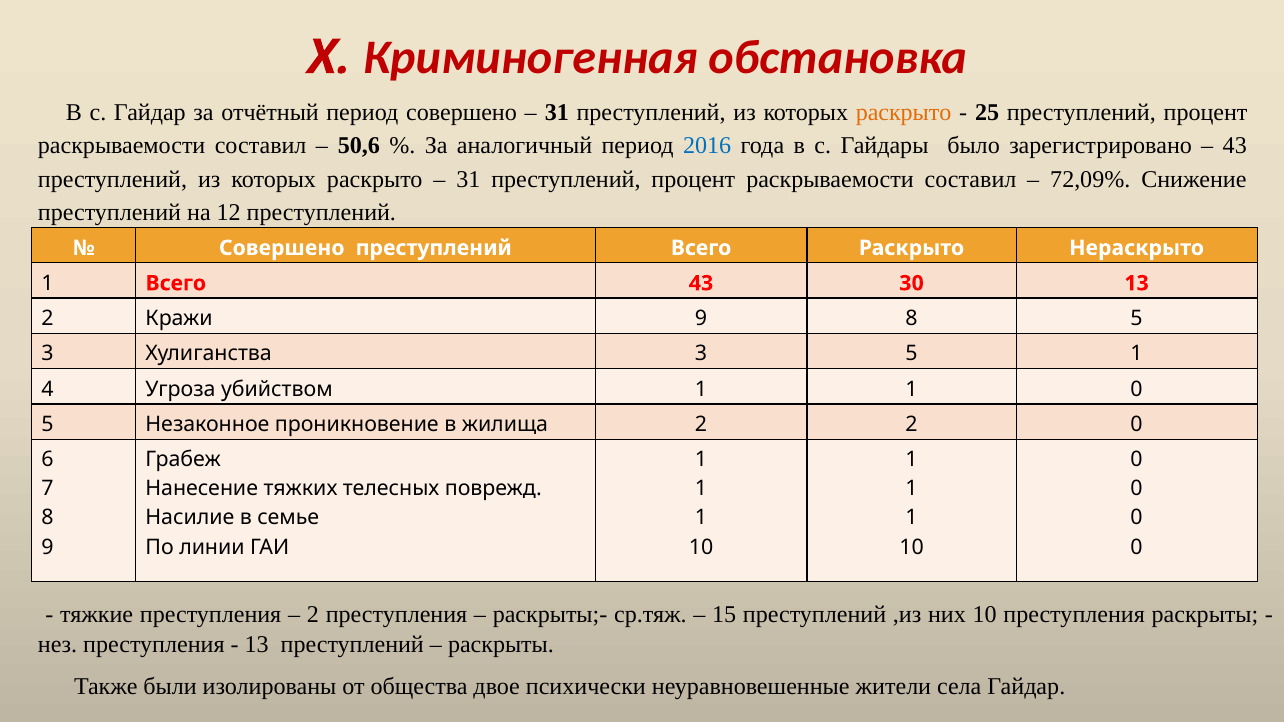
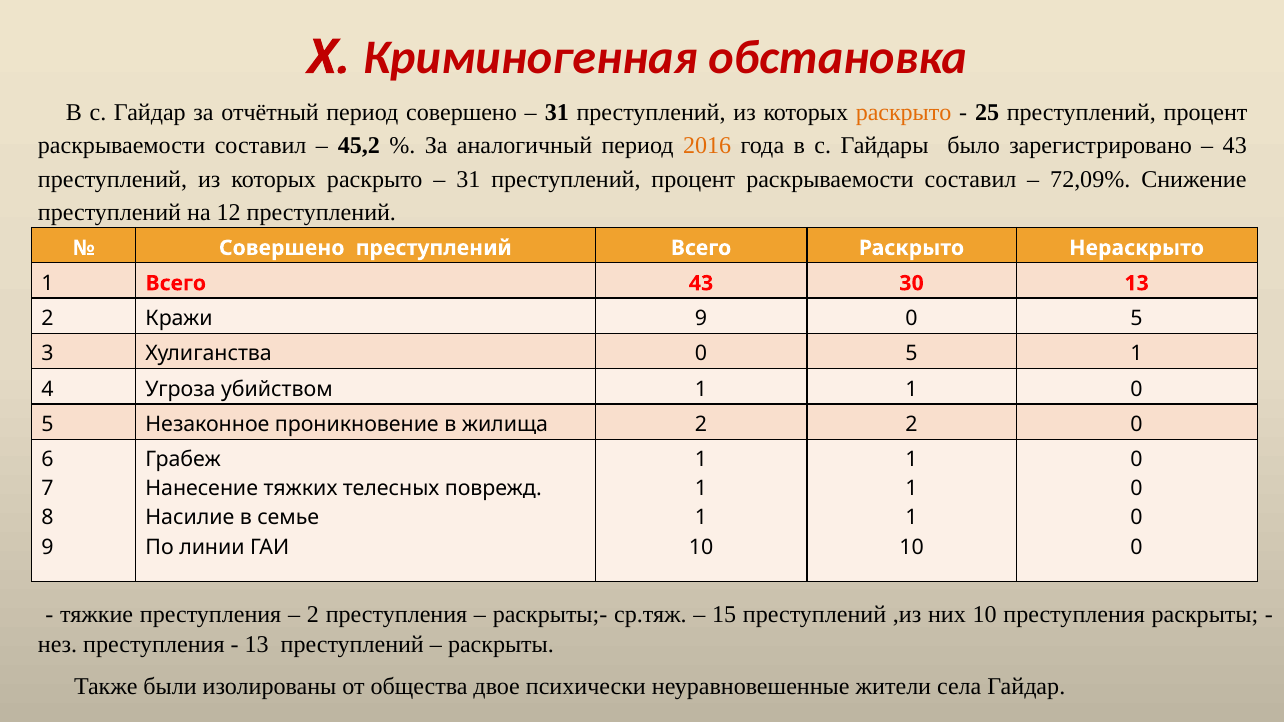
50,6: 50,6 -> 45,2
2016 colour: blue -> orange
9 8: 8 -> 0
Хулиганства 3: 3 -> 0
